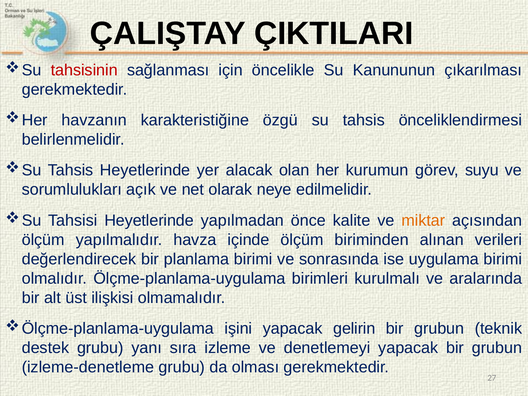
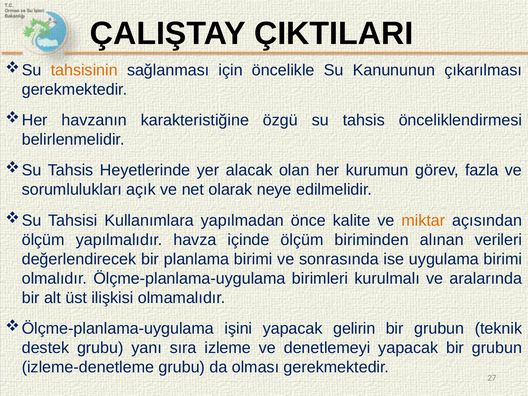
tahsisinin colour: red -> orange
suyu: suyu -> fazla
Tahsisi Heyetlerinde: Heyetlerinde -> Kullanımlara
